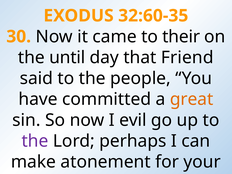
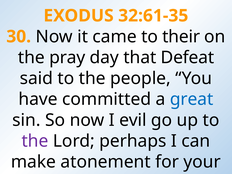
32:60-35: 32:60-35 -> 32:61-35
until: until -> pray
Friend: Friend -> Defeat
great colour: orange -> blue
